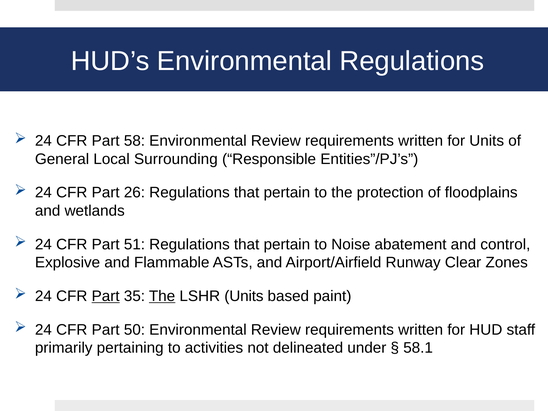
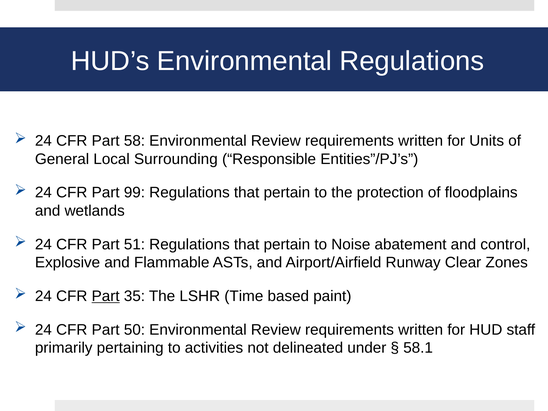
26: 26 -> 99
The at (162, 296) underline: present -> none
LSHR Units: Units -> Time
